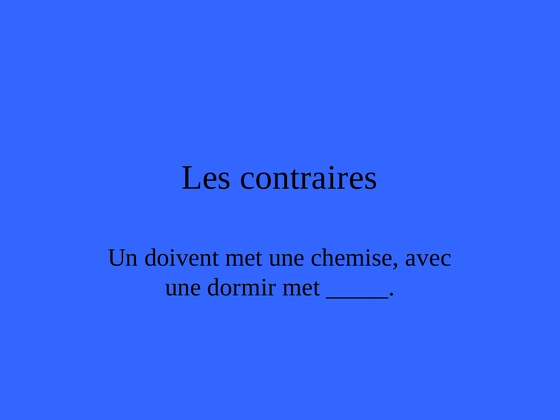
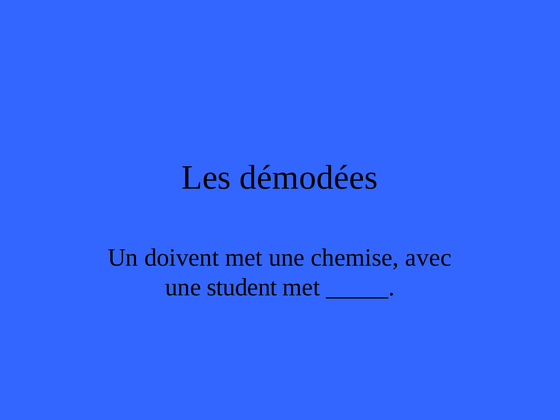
contraires: contraires -> démodées
dormir: dormir -> student
